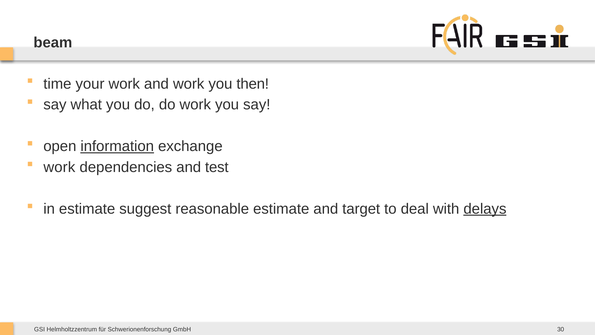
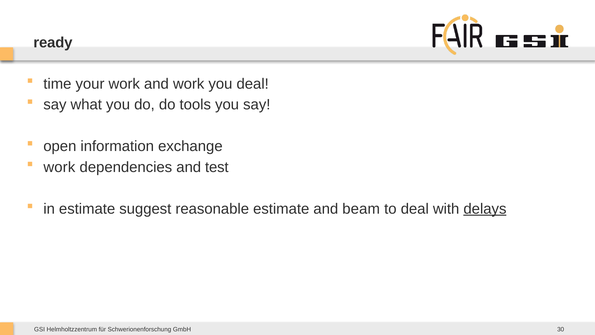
beam: beam -> ready
you then: then -> deal
do work: work -> tools
information underline: present -> none
target: target -> beam
